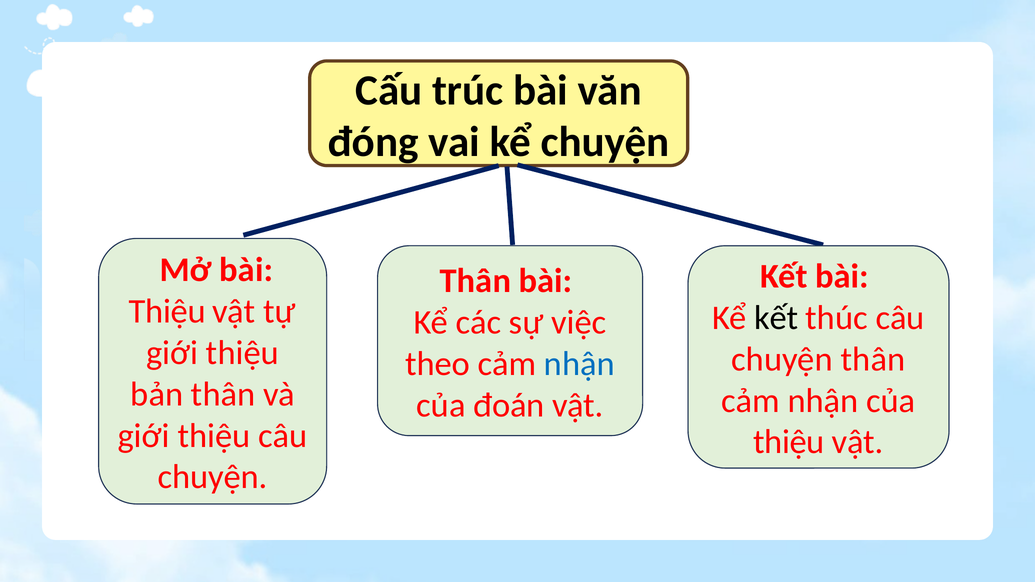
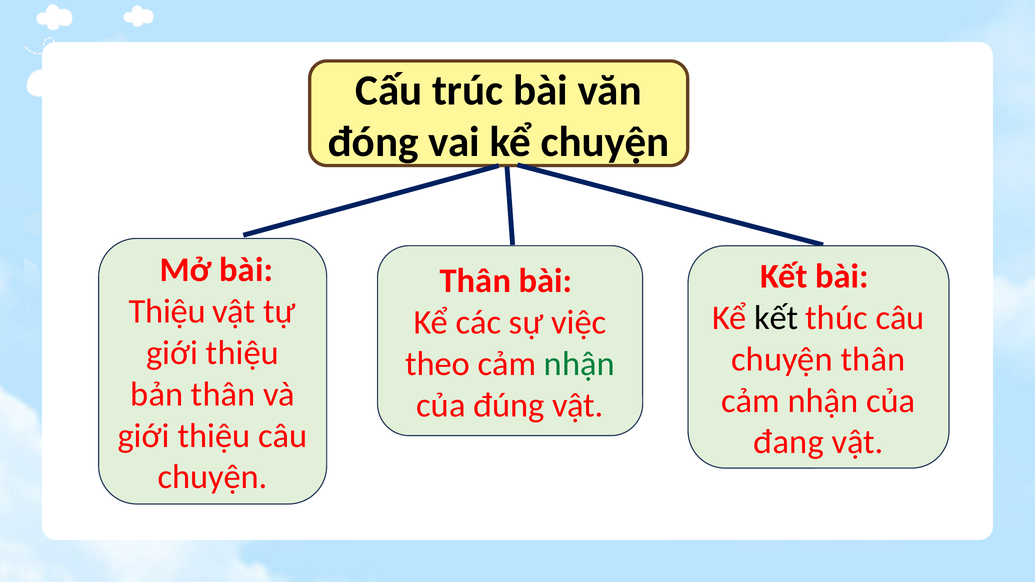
nhận at (579, 364) colour: blue -> green
đoán: đoán -> đúng
thiệu at (789, 442): thiệu -> đang
